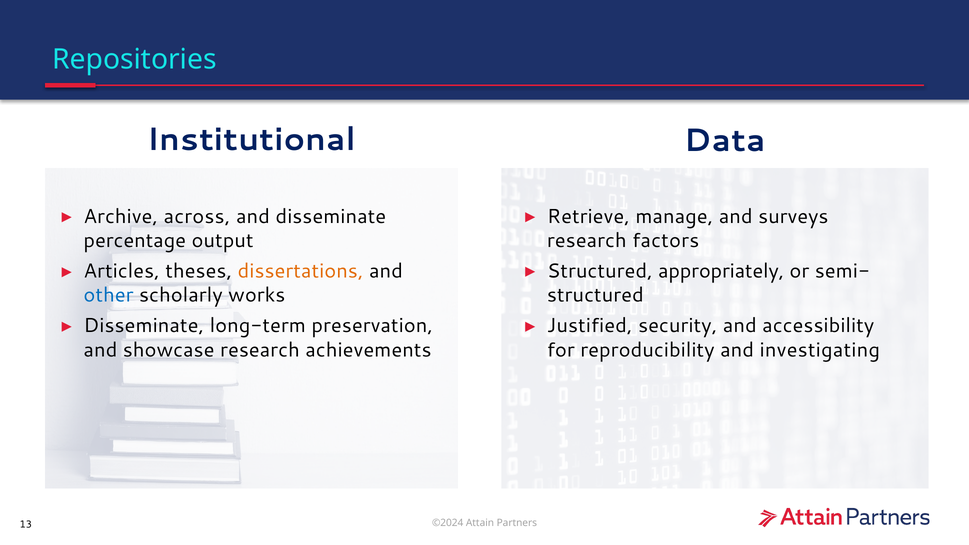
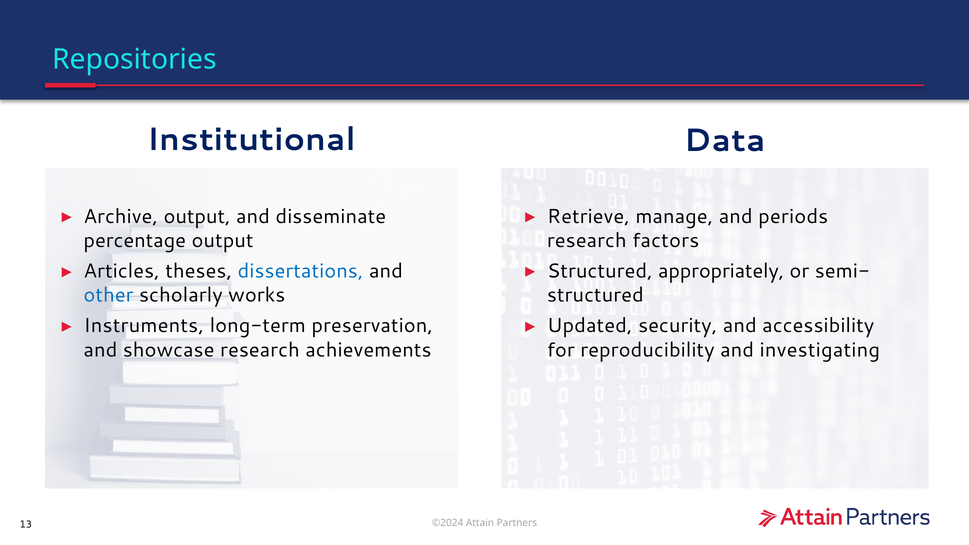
surveys: surveys -> periods
Archive across: across -> output
dissertations colour: orange -> blue
Disseminate at (144, 326): Disseminate -> Instruments
Justified: Justified -> Updated
